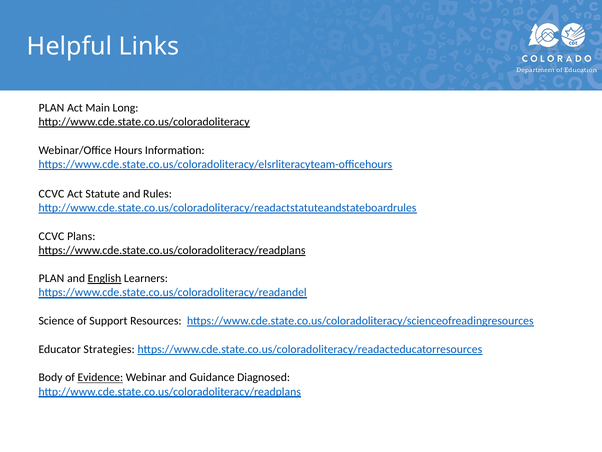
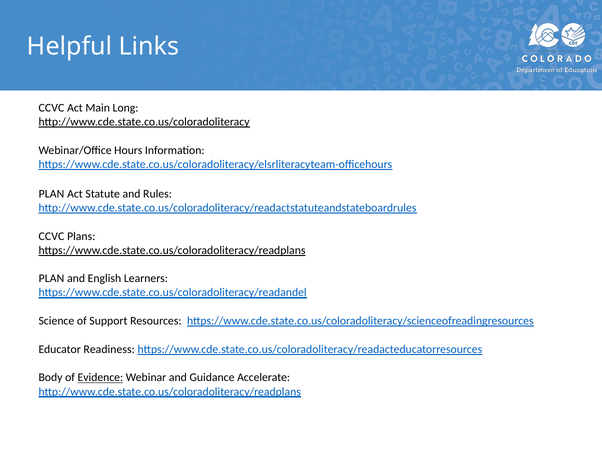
PLAN at (51, 108): PLAN -> CCVC
CCVC at (51, 194): CCVC -> PLAN
English underline: present -> none
Strategies: Strategies -> Readiness
Diagnosed: Diagnosed -> Accelerate
